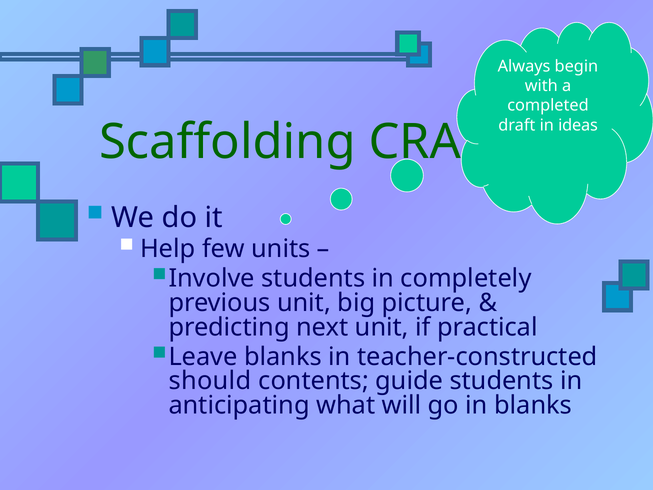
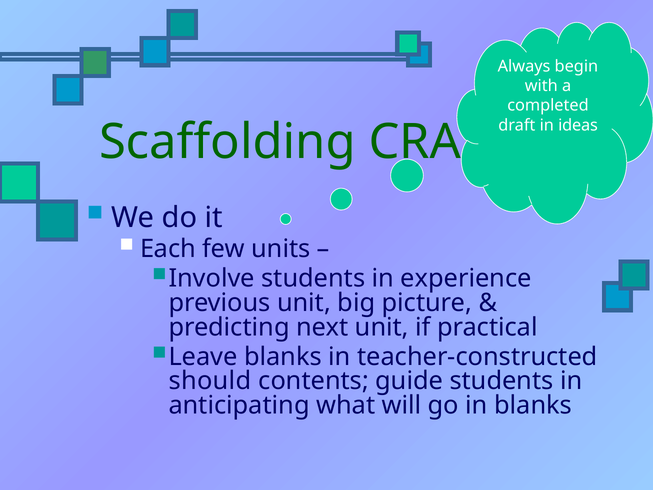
Help: Help -> Each
completely: completely -> experience
